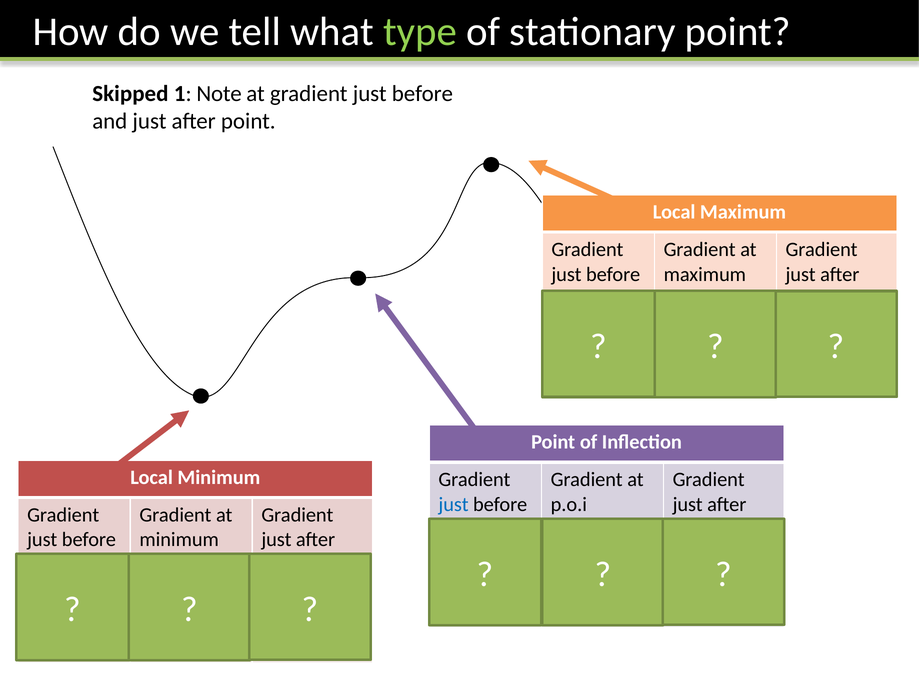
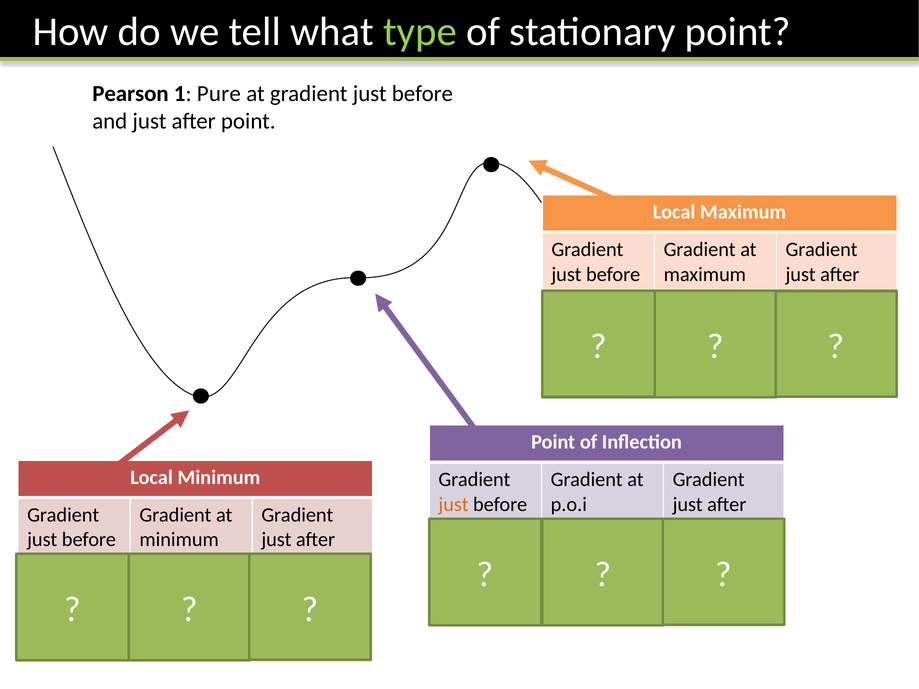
Skipped: Skipped -> Pearson
Note: Note -> Pure
just at (454, 505) colour: blue -> orange
